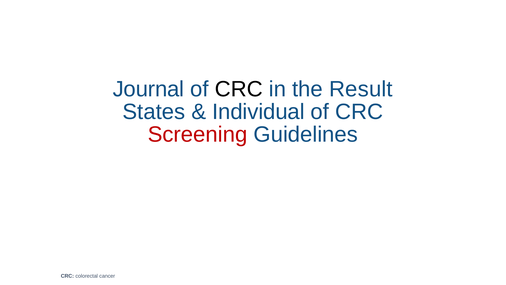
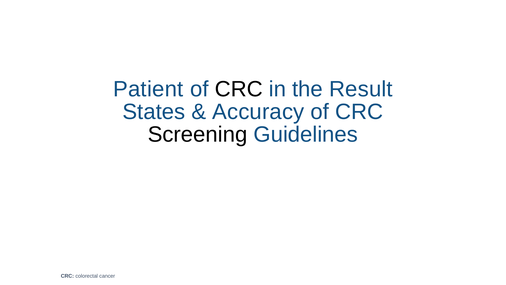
Journal: Journal -> Patient
Individual: Individual -> Accuracy
Screening colour: red -> black
